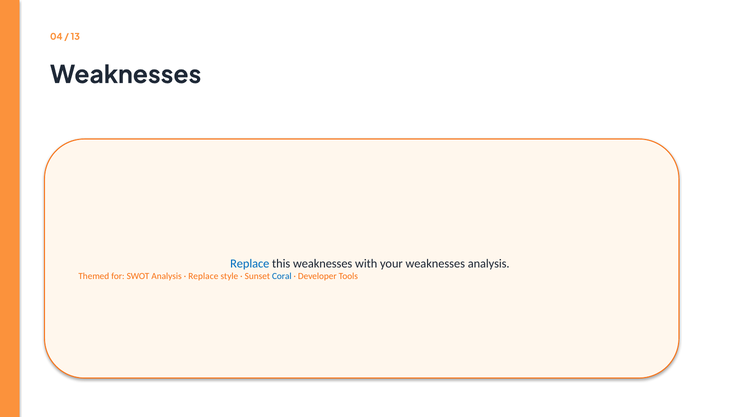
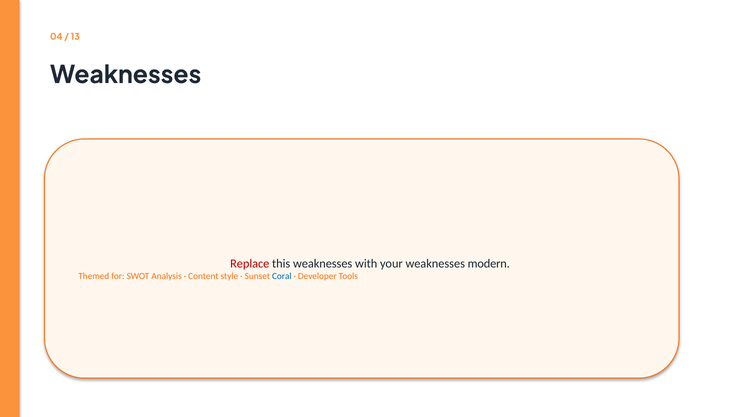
Replace at (250, 264) colour: blue -> red
weaknesses analysis: analysis -> modern
Replace at (203, 277): Replace -> Content
